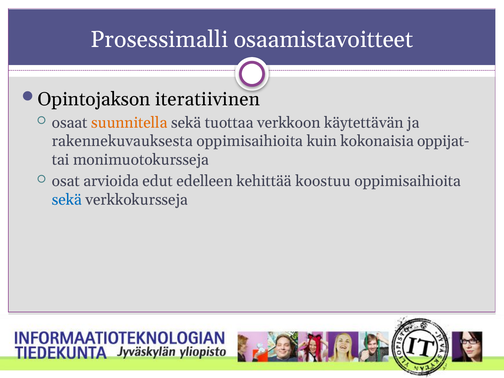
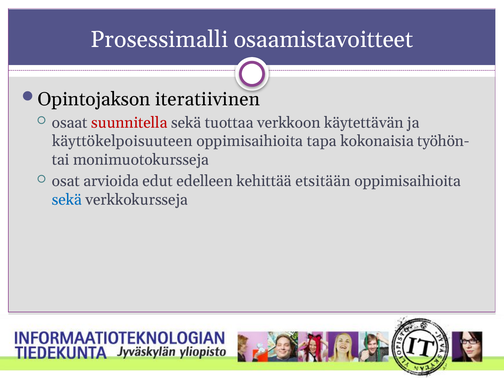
suunnitella colour: orange -> red
rakennekuvauksesta: rakennekuvauksesta -> käyttökelpoisuuteen
kuin: kuin -> tapa
oppijat-: oppijat- -> työhön-
koostuu: koostuu -> etsitään
